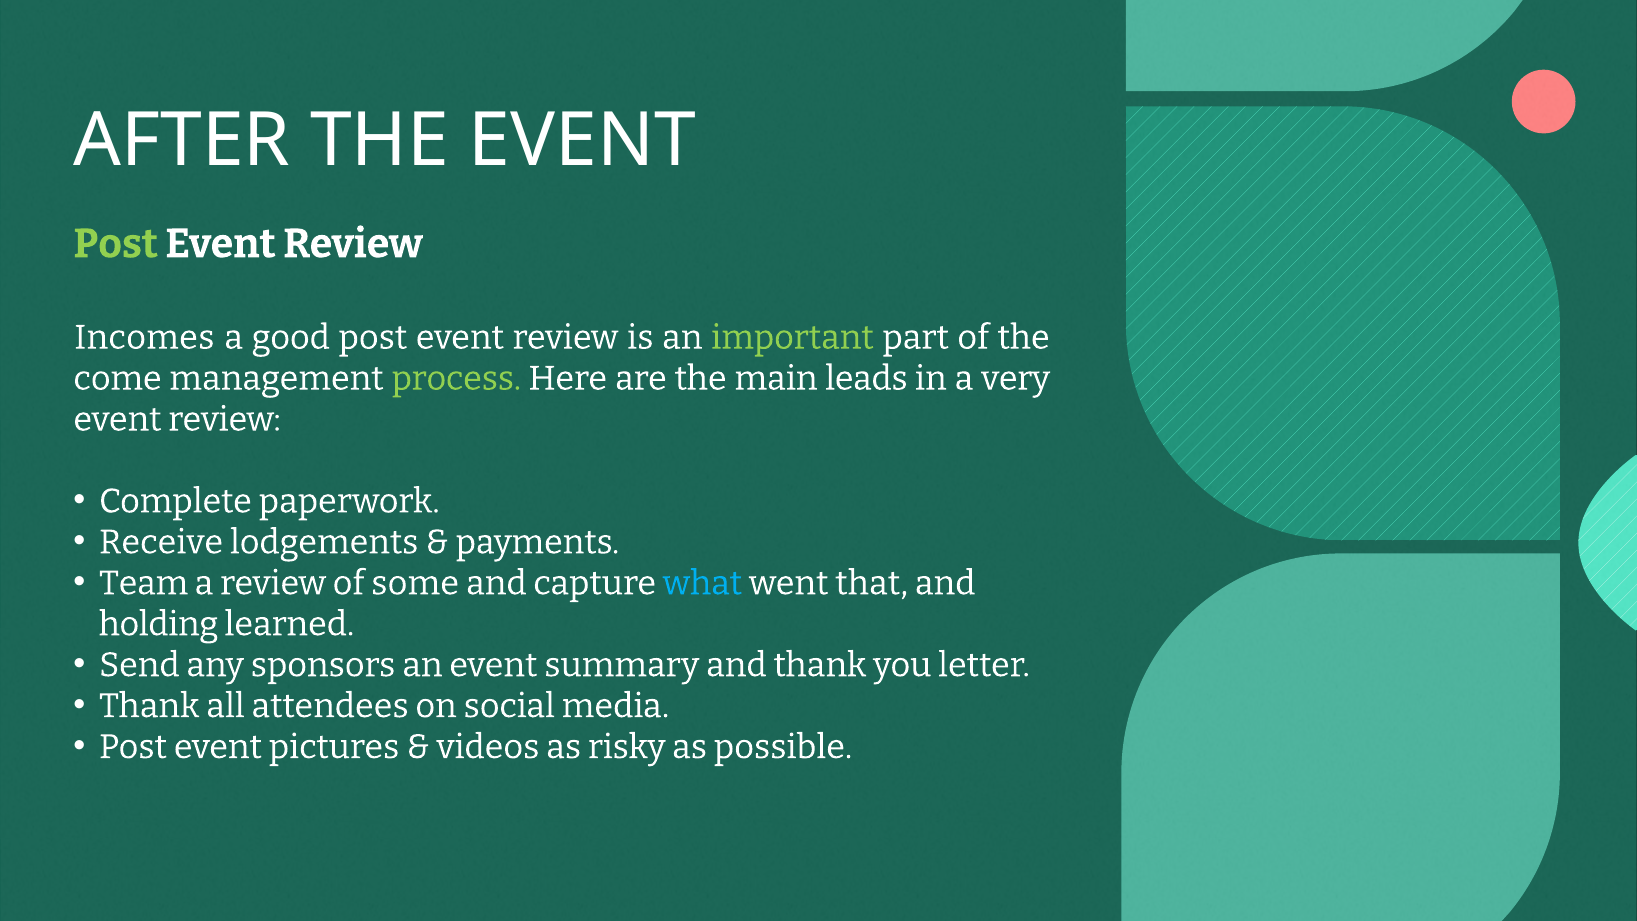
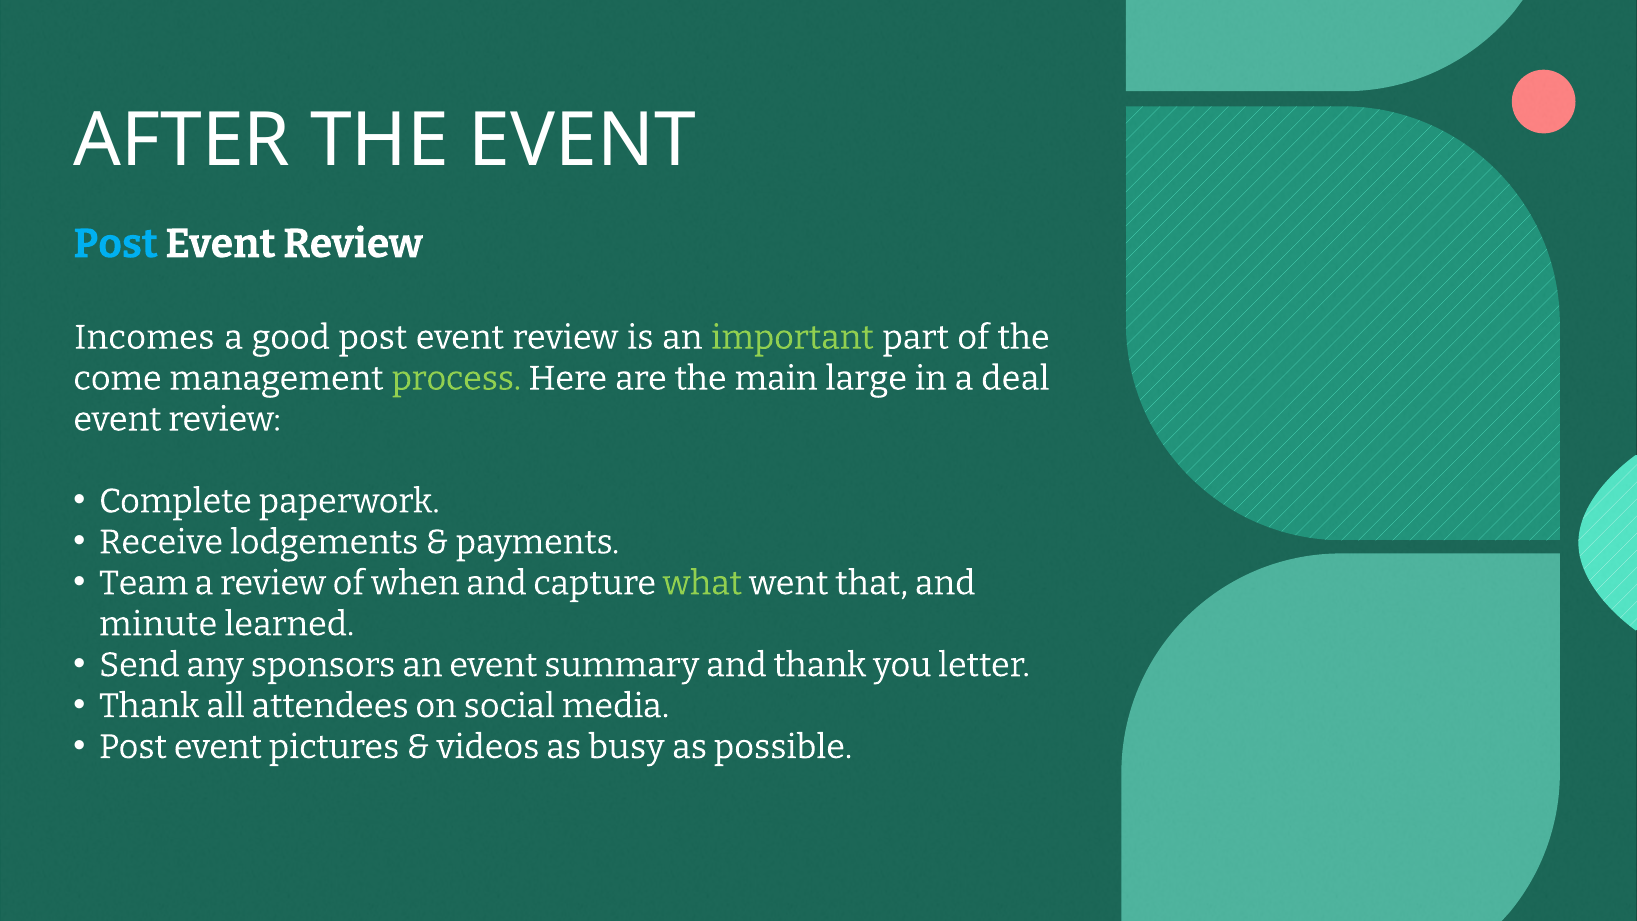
Post at (116, 244) colour: light green -> light blue
leads: leads -> large
very: very -> deal
some: some -> when
what colour: light blue -> light green
holding: holding -> minute
risky: risky -> busy
